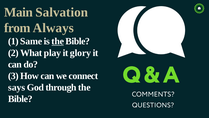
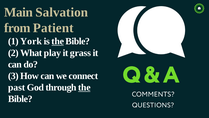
Always: Always -> Patient
Same: Same -> York
glory: glory -> grass
says: says -> past
the at (84, 87) underline: none -> present
